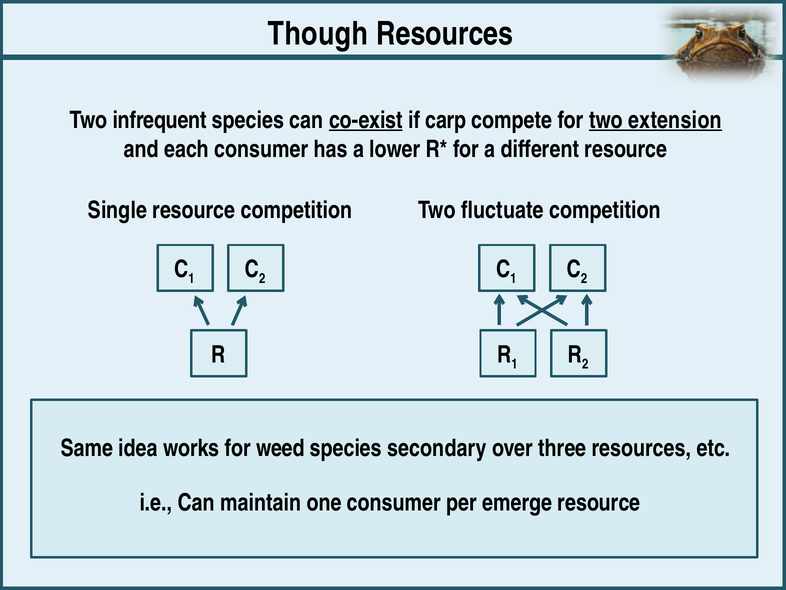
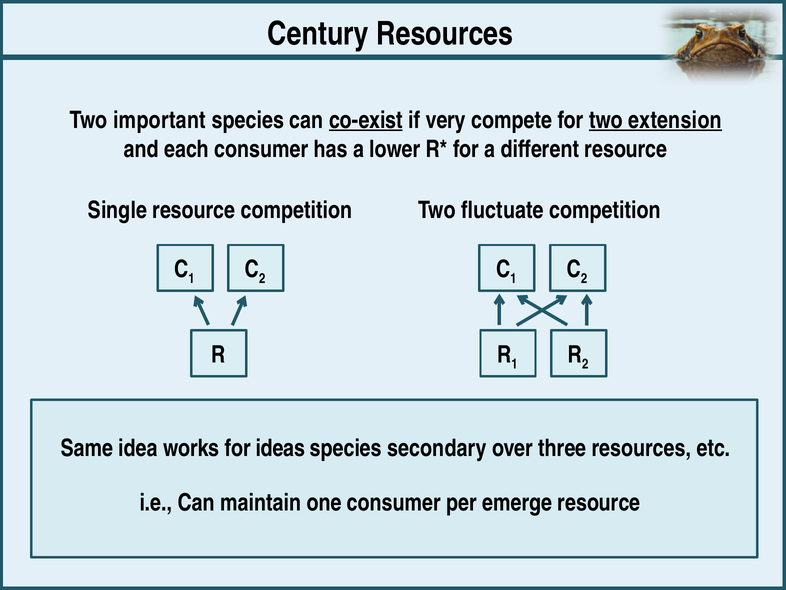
Though: Though -> Century
infrequent: infrequent -> important
carp: carp -> very
weed: weed -> ideas
